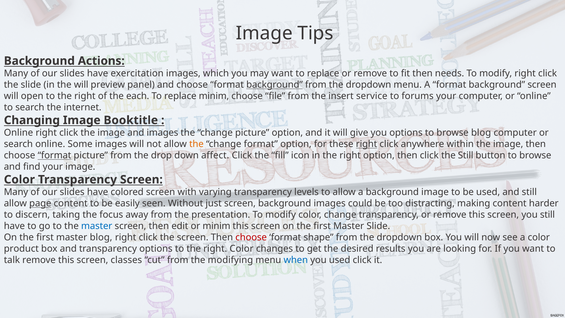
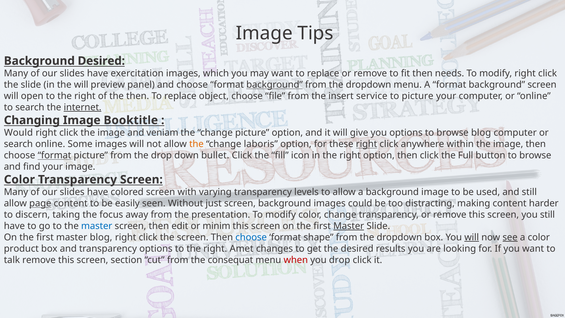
Background Actions: Actions -> Desired
the each: each -> then
replace minim: minim -> object
to forums: forums -> picture
internet underline: none -> present
Online at (18, 133): Online -> Would
and images: images -> veniam
change format: format -> laboris
affect: affect -> bullet
the Still: Still -> Full
Master at (349, 226) underline: none -> present
choose at (251, 237) colour: red -> blue
will at (472, 237) underline: none -> present
see underline: none -> present
right Color: Color -> Amet
classes: classes -> section
modifying: modifying -> consequat
when colour: blue -> red
you used: used -> drop
